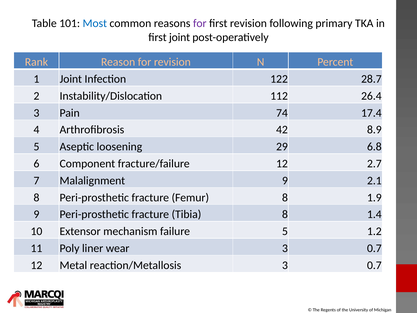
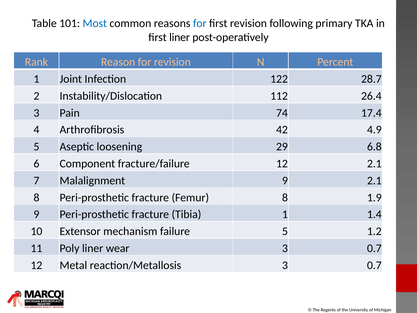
for at (200, 23) colour: purple -> blue
first joint: joint -> liner
8.9: 8.9 -> 4.9
12 2.7: 2.7 -> 2.1
Tibia 8: 8 -> 1
